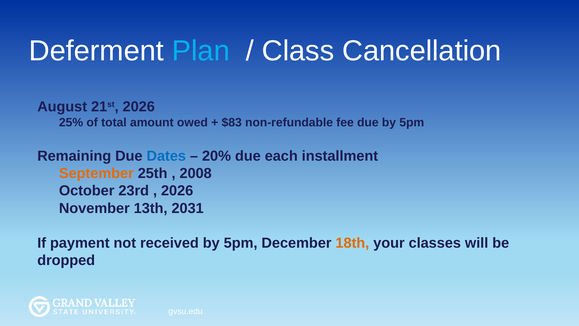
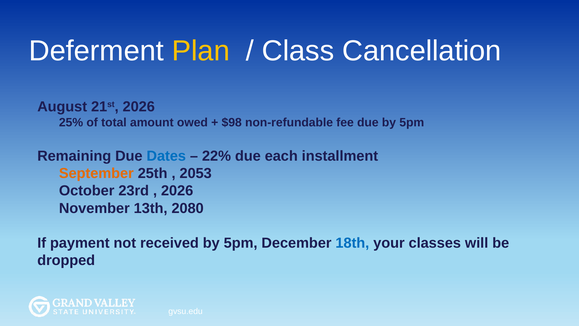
Plan colour: light blue -> yellow
$83: $83 -> $98
20%: 20% -> 22%
2008: 2008 -> 2053
2031: 2031 -> 2080
18th colour: orange -> blue
